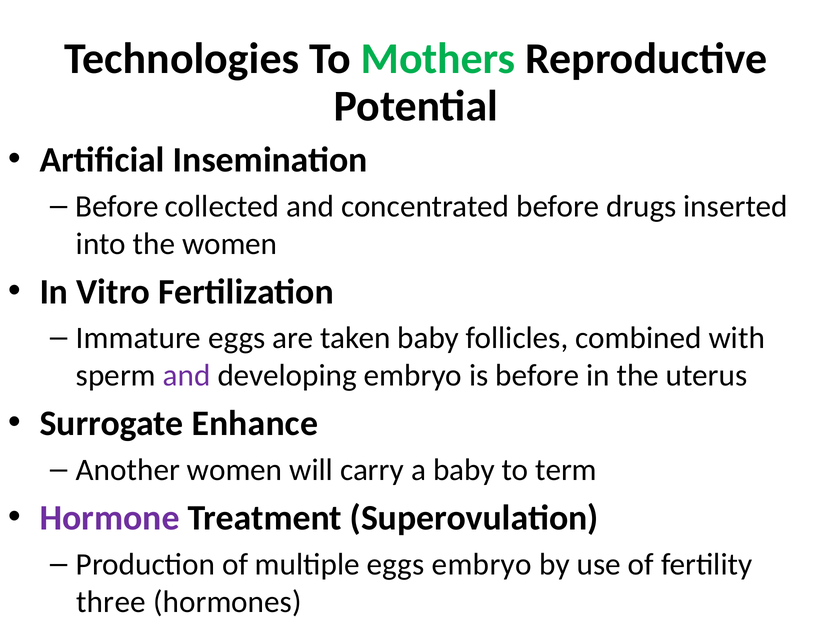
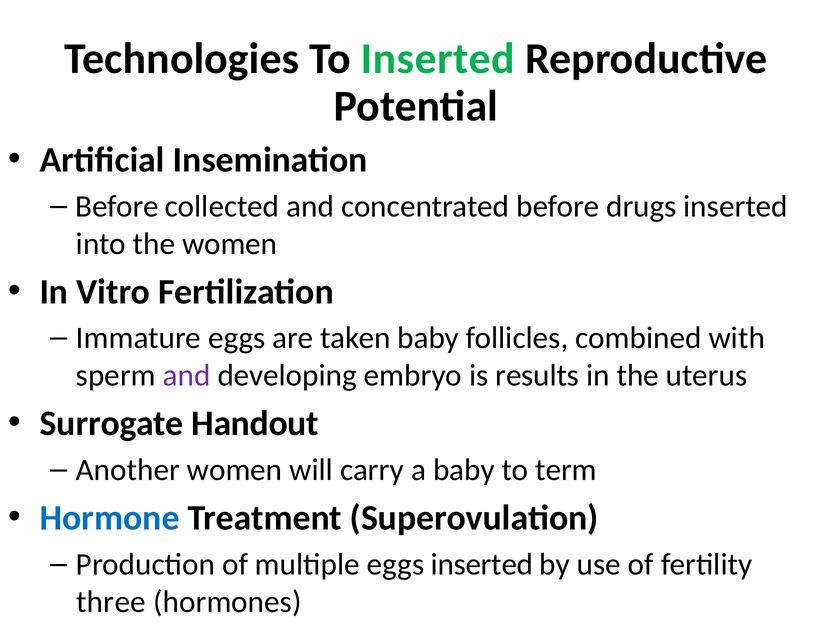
To Mothers: Mothers -> Inserted
is before: before -> results
Enhance: Enhance -> Handout
Hormone colour: purple -> blue
eggs embryo: embryo -> inserted
